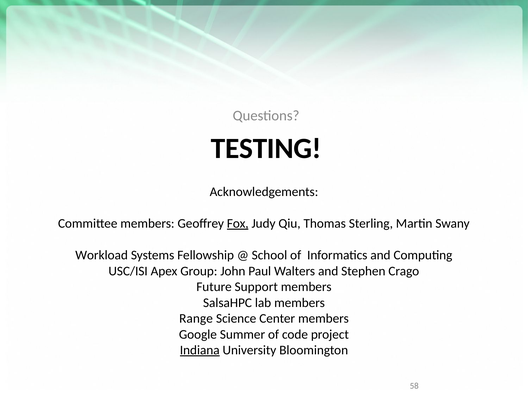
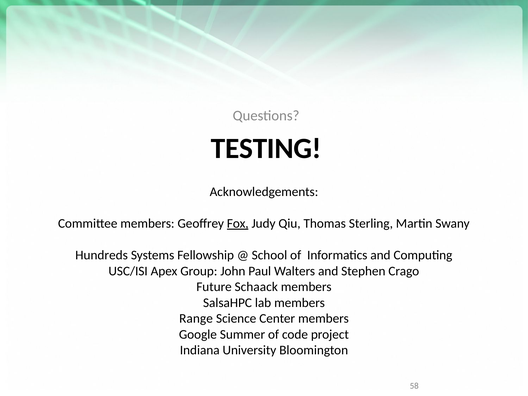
Workload: Workload -> Hundreds
Support: Support -> Schaack
Indiana underline: present -> none
